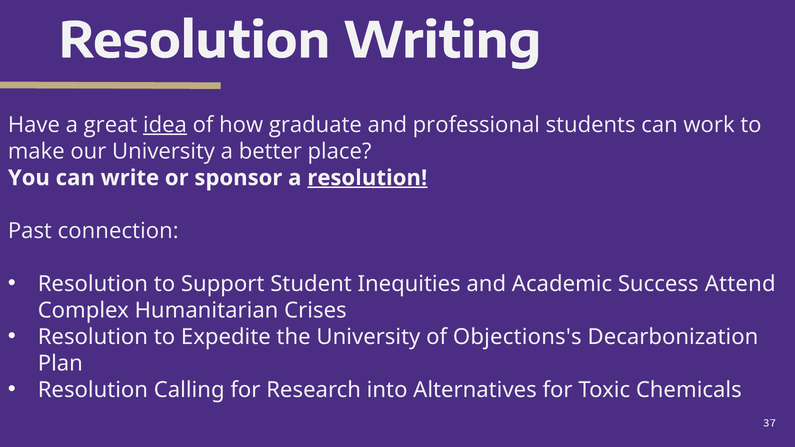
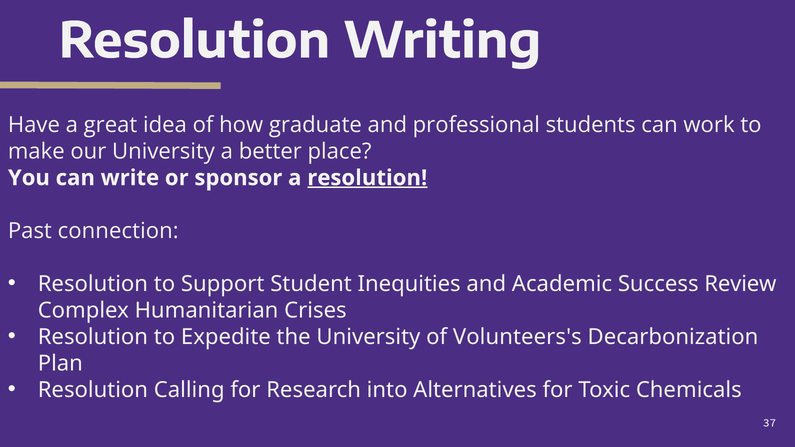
idea underline: present -> none
Attend: Attend -> Review
Objections's: Objections's -> Volunteers's
